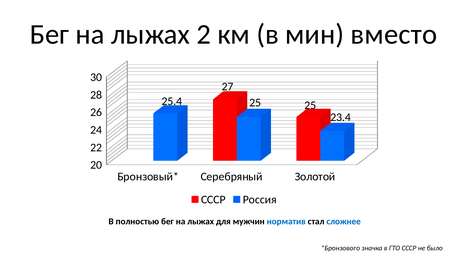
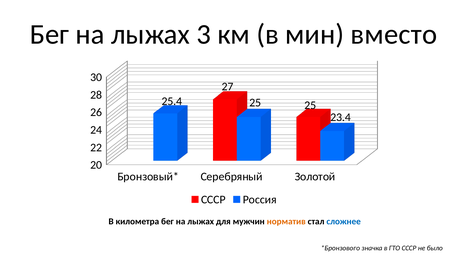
2: 2 -> 3
полностью: полностью -> километра
норматив colour: blue -> orange
